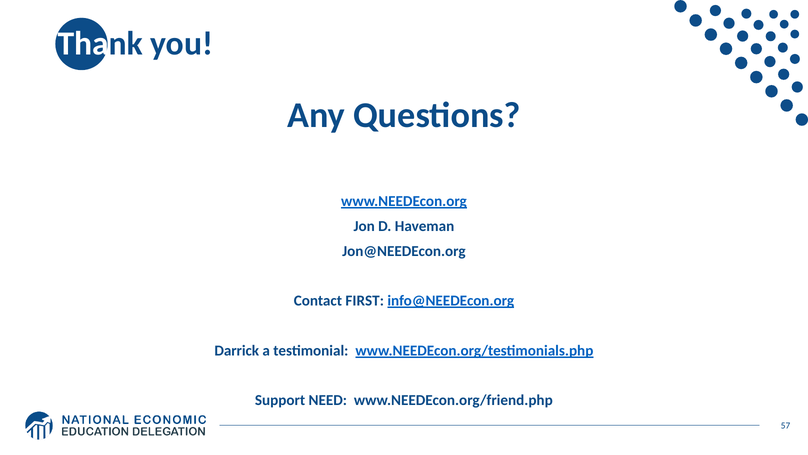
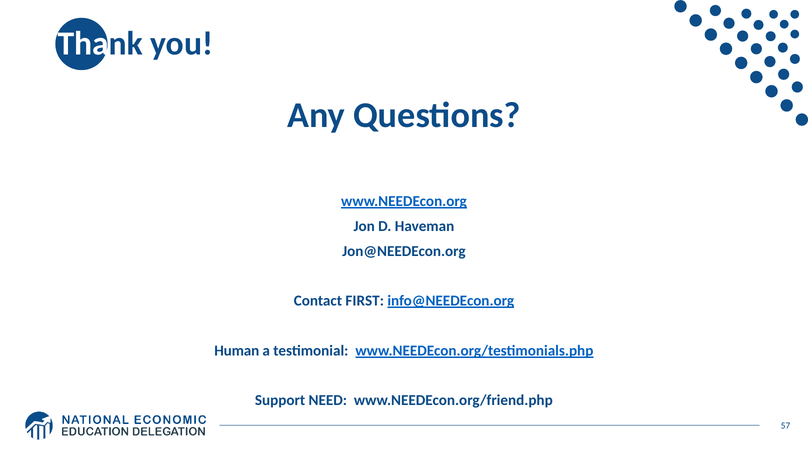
Darrick: Darrick -> Human
